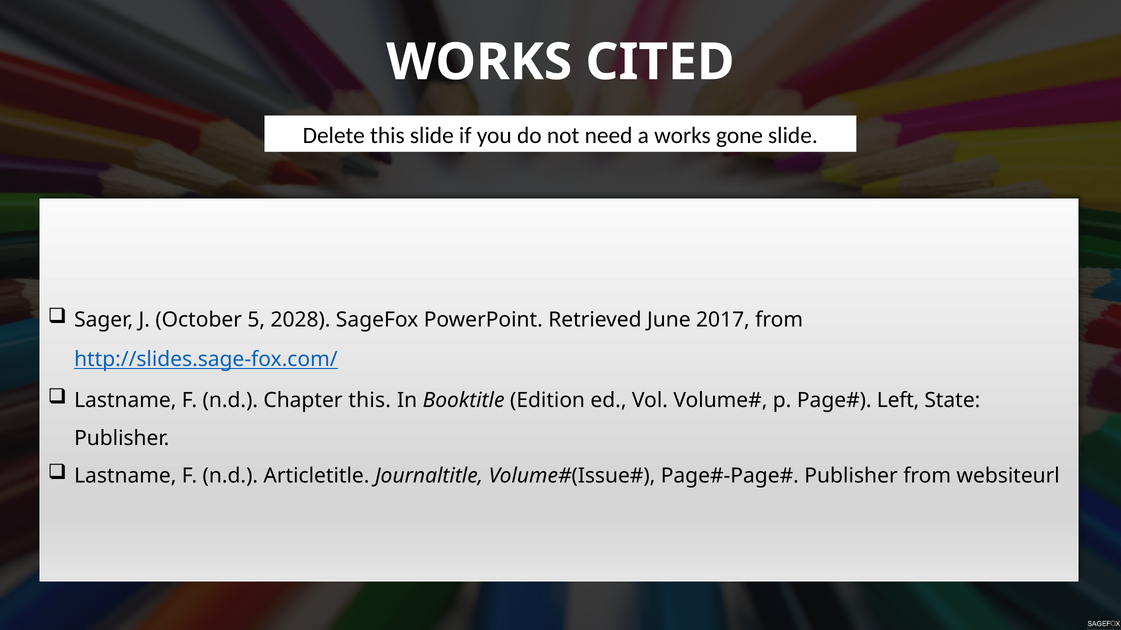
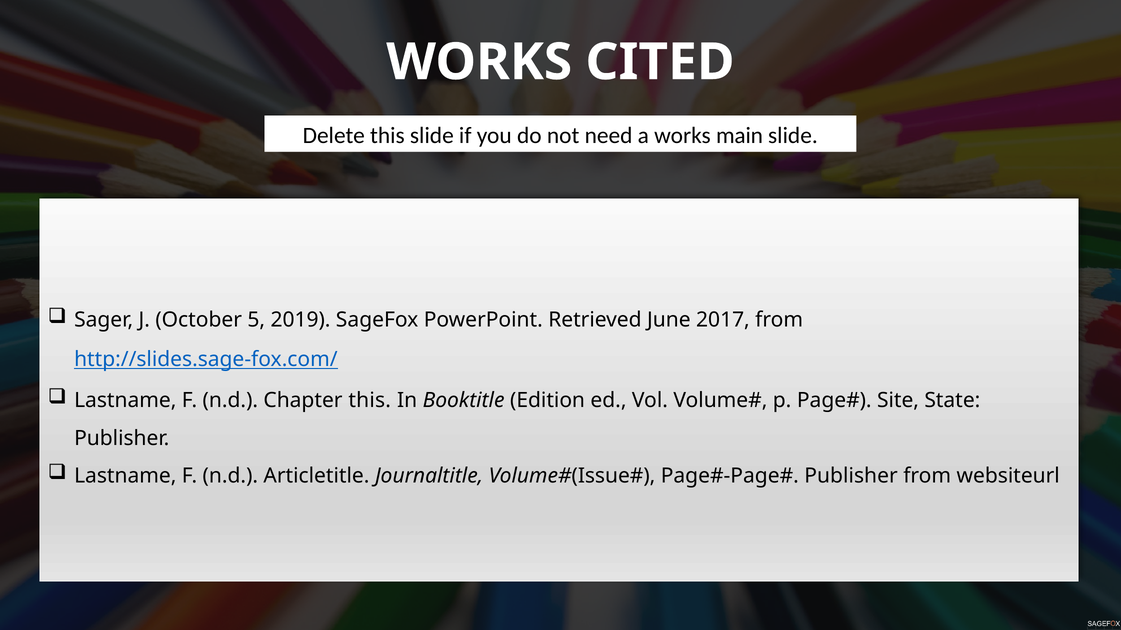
gone: gone -> main
2028: 2028 -> 2019
Left: Left -> Site
